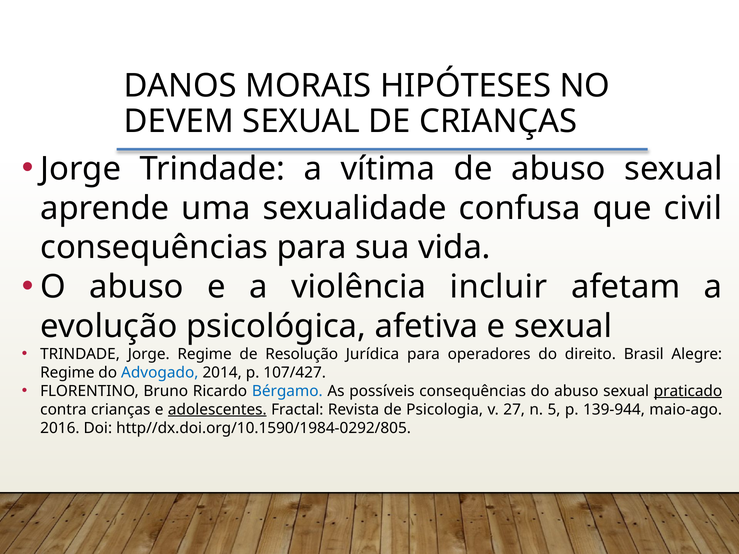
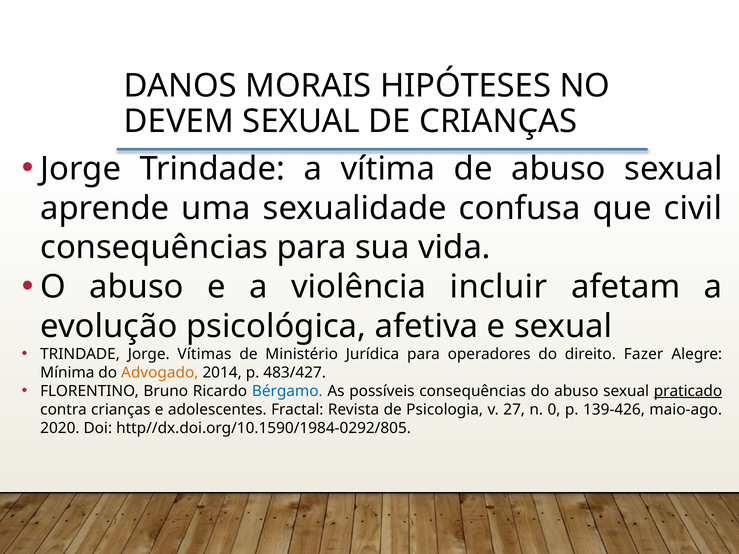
Jorge Regime: Regime -> Vítimas
Resolução: Resolução -> Ministério
Brasil: Brasil -> Fazer
Regime at (67, 373): Regime -> Mínima
Advogado colour: blue -> orange
107/427: 107/427 -> 483/427
adolescentes underline: present -> none
5: 5 -> 0
139-944: 139-944 -> 139-426
2016: 2016 -> 2020
